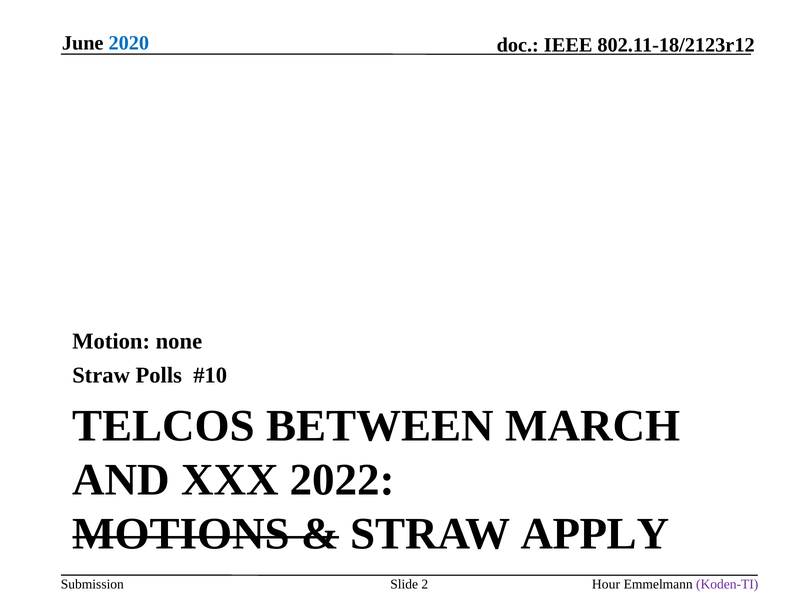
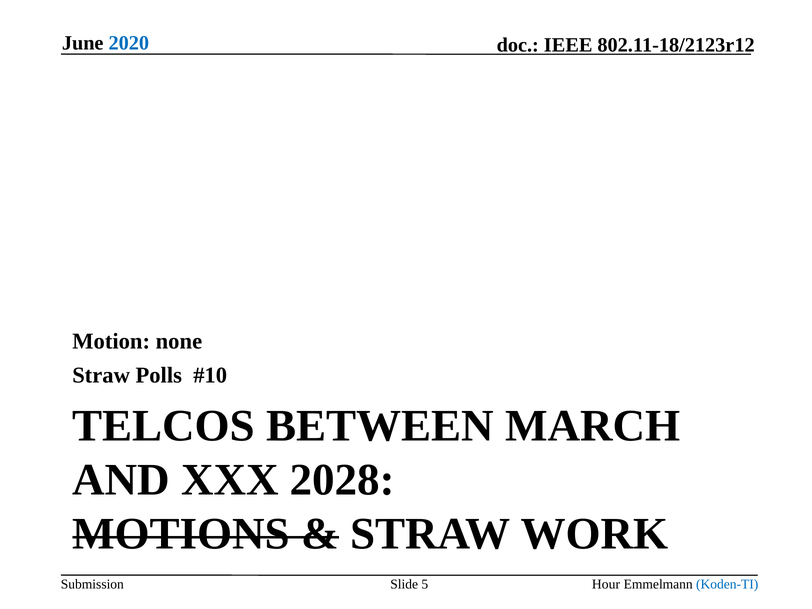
2022: 2022 -> 2028
APPLY: APPLY -> WORK
2: 2 -> 5
Koden-TI colour: purple -> blue
